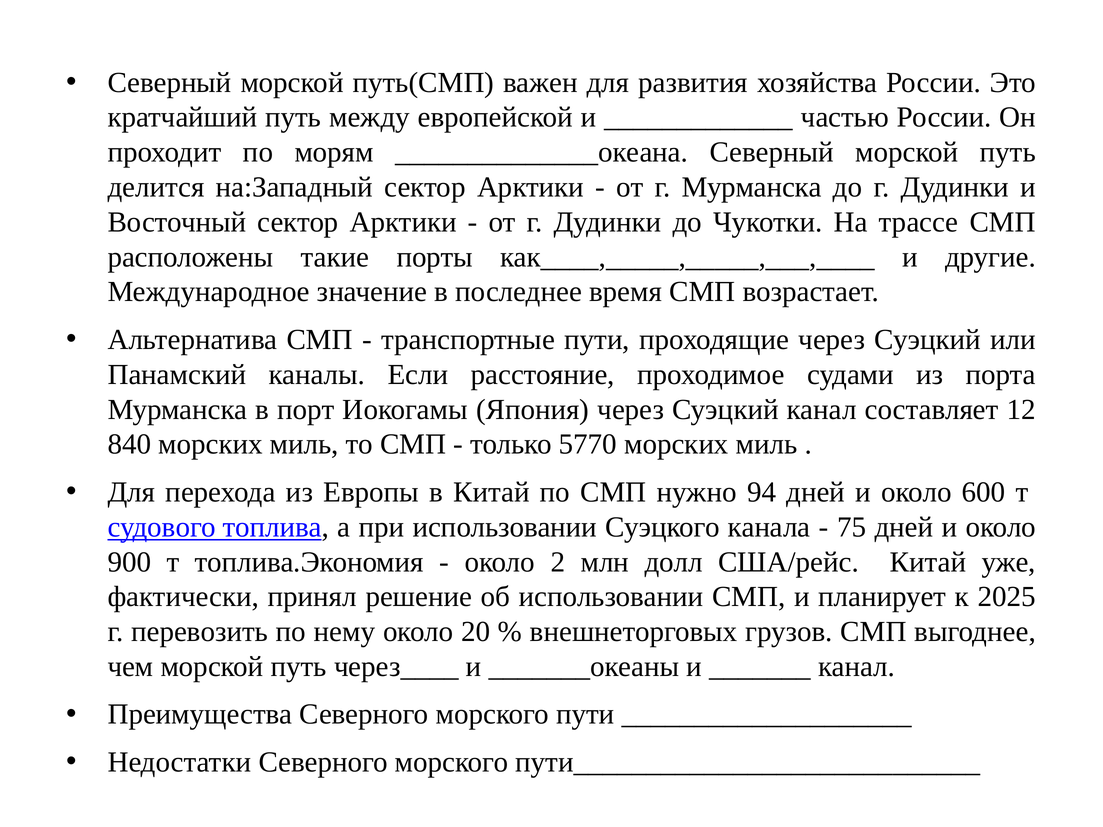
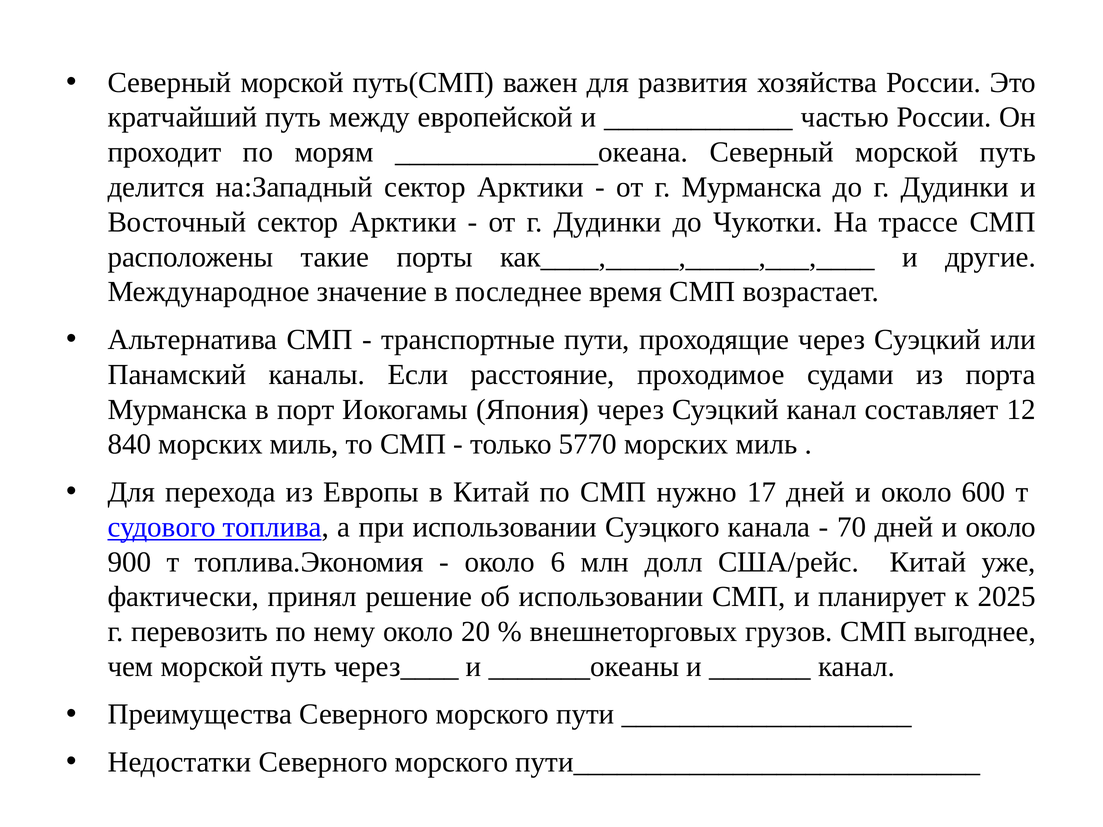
94: 94 -> 17
75: 75 -> 70
2: 2 -> 6
